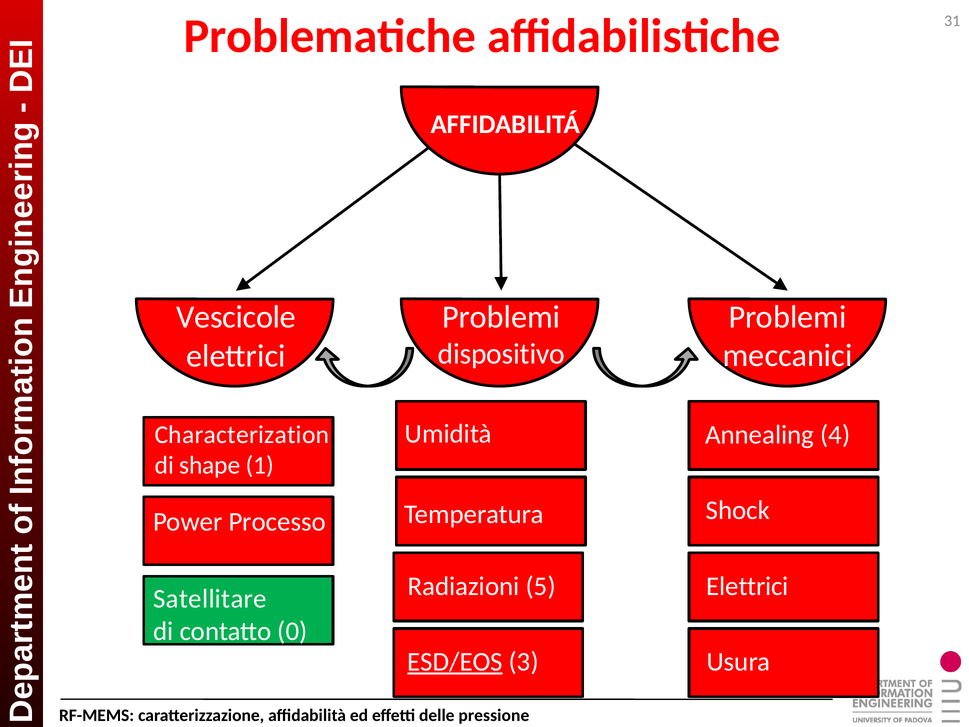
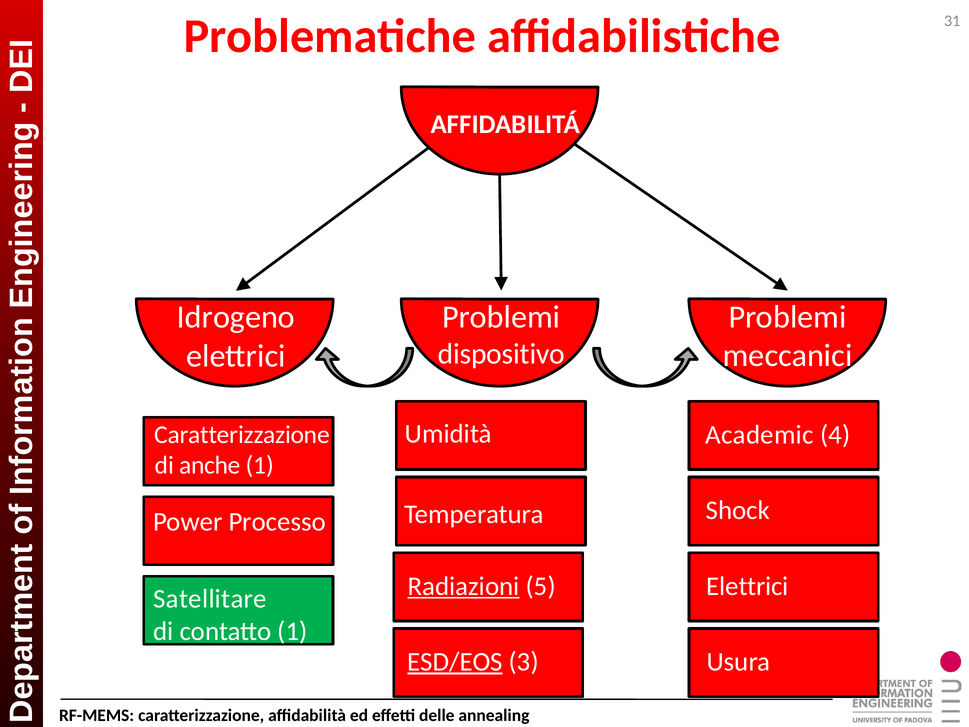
Vescicole: Vescicole -> Idrogeno
Annealing: Annealing -> Academic
Characterization at (242, 435): Characterization -> Caratterizzazione
shape: shape -> anche
Radiazioni underline: none -> present
contatto 0: 0 -> 1
pressione: pressione -> annealing
